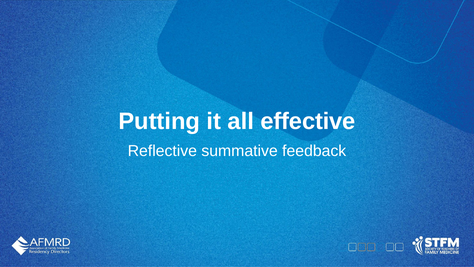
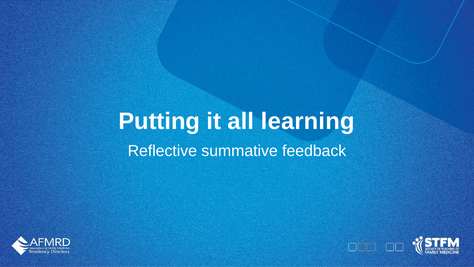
effective: effective -> learning
